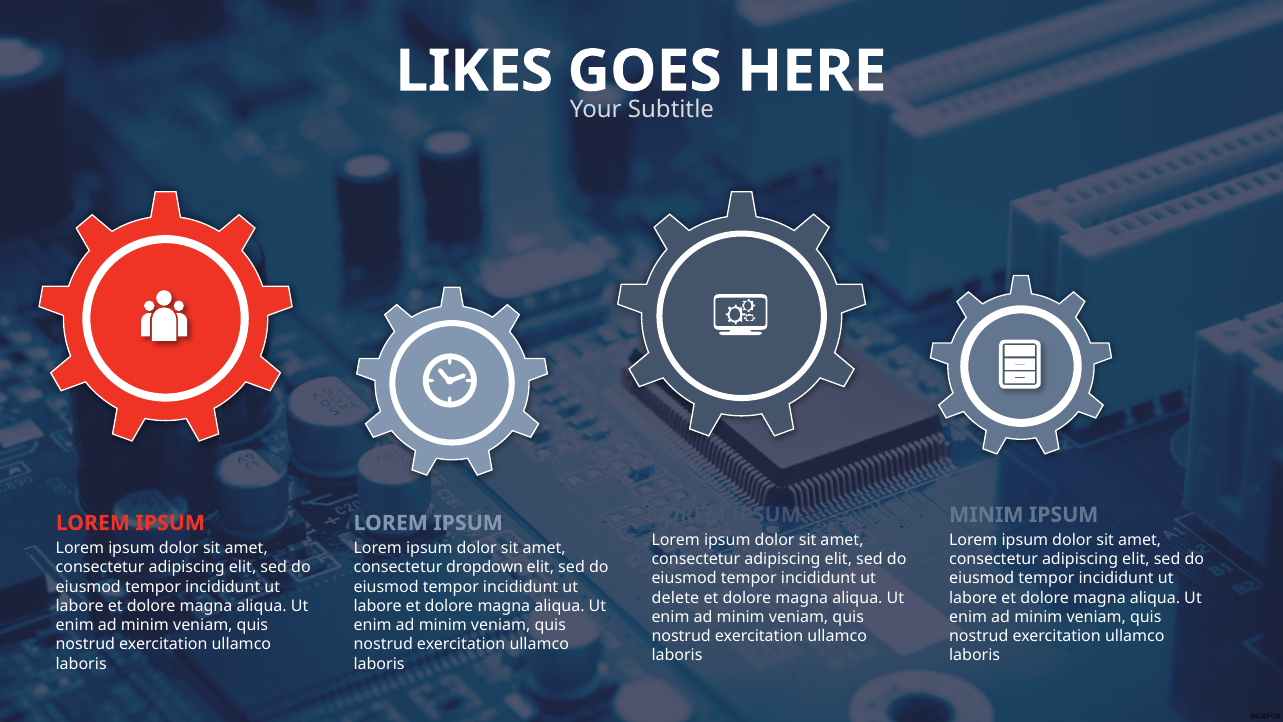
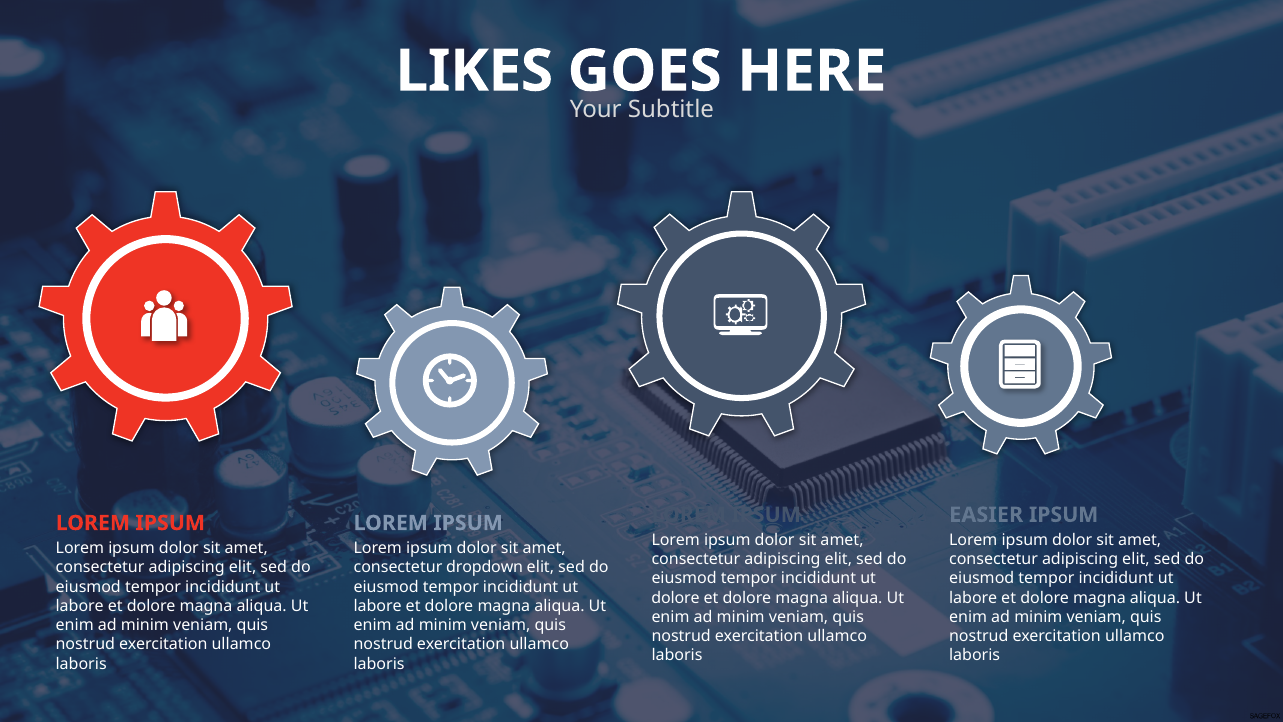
MINIM at (986, 515): MINIM -> EASIER
delete at (675, 598): delete -> dolore
